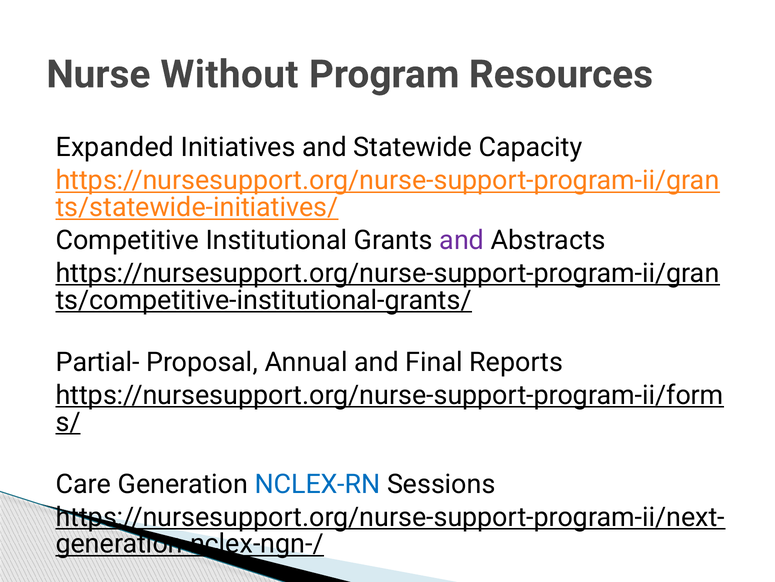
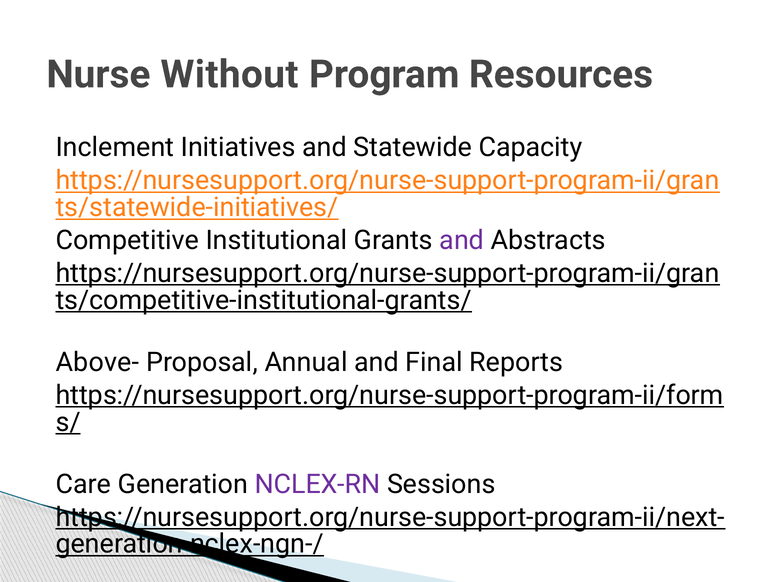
Expanded: Expanded -> Inclement
Partial-: Partial- -> Above-
NCLEX-RN colour: blue -> purple
